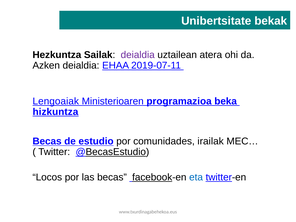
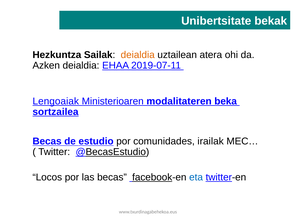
deialdia at (138, 55) colour: purple -> orange
programazioa: programazioa -> modalitateren
hizkuntza: hizkuntza -> sortzailea
